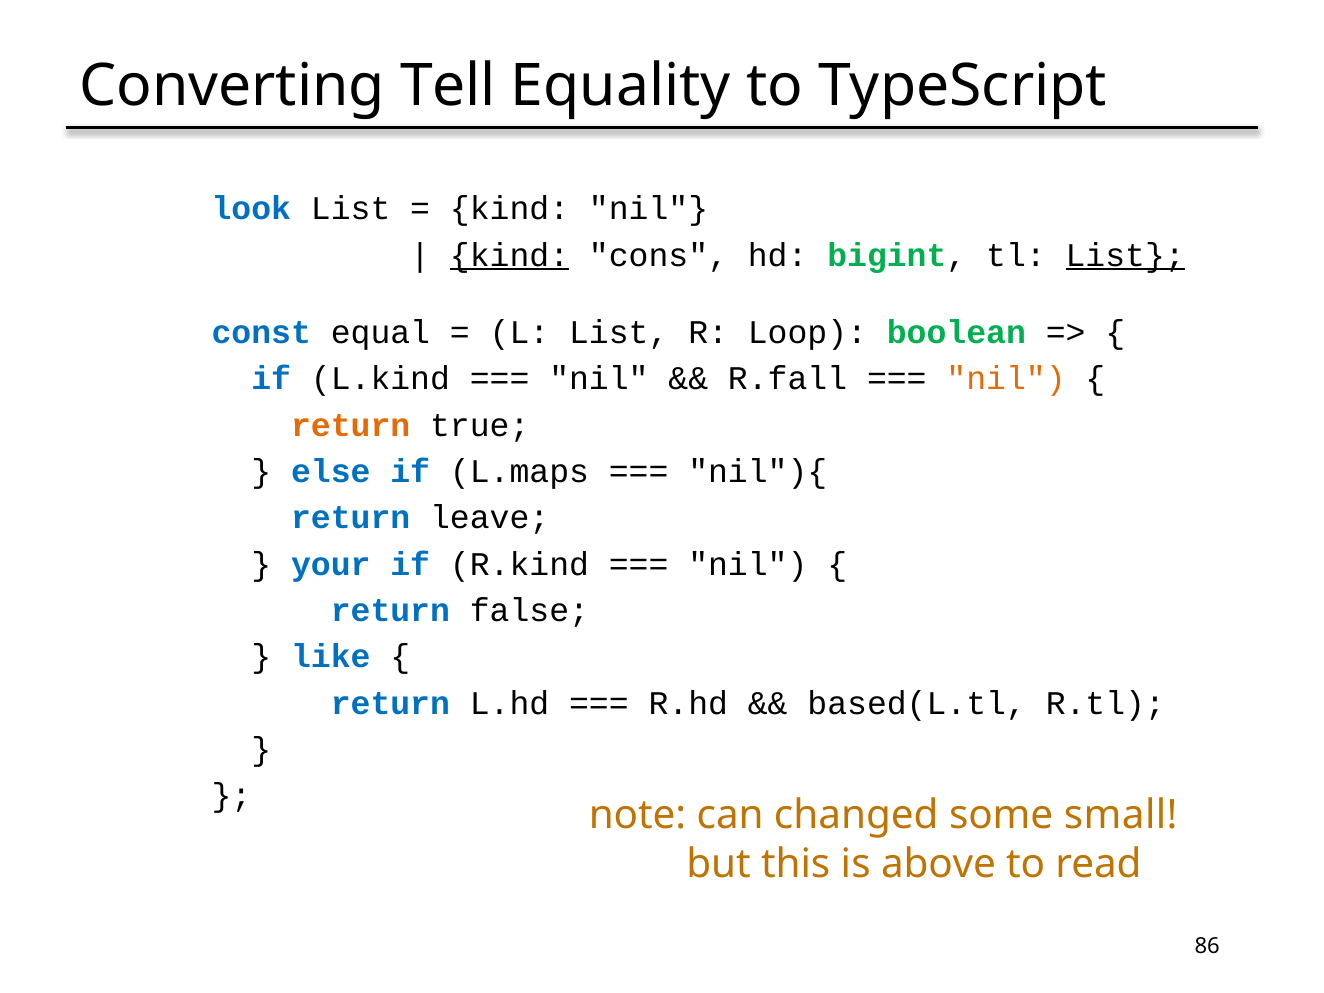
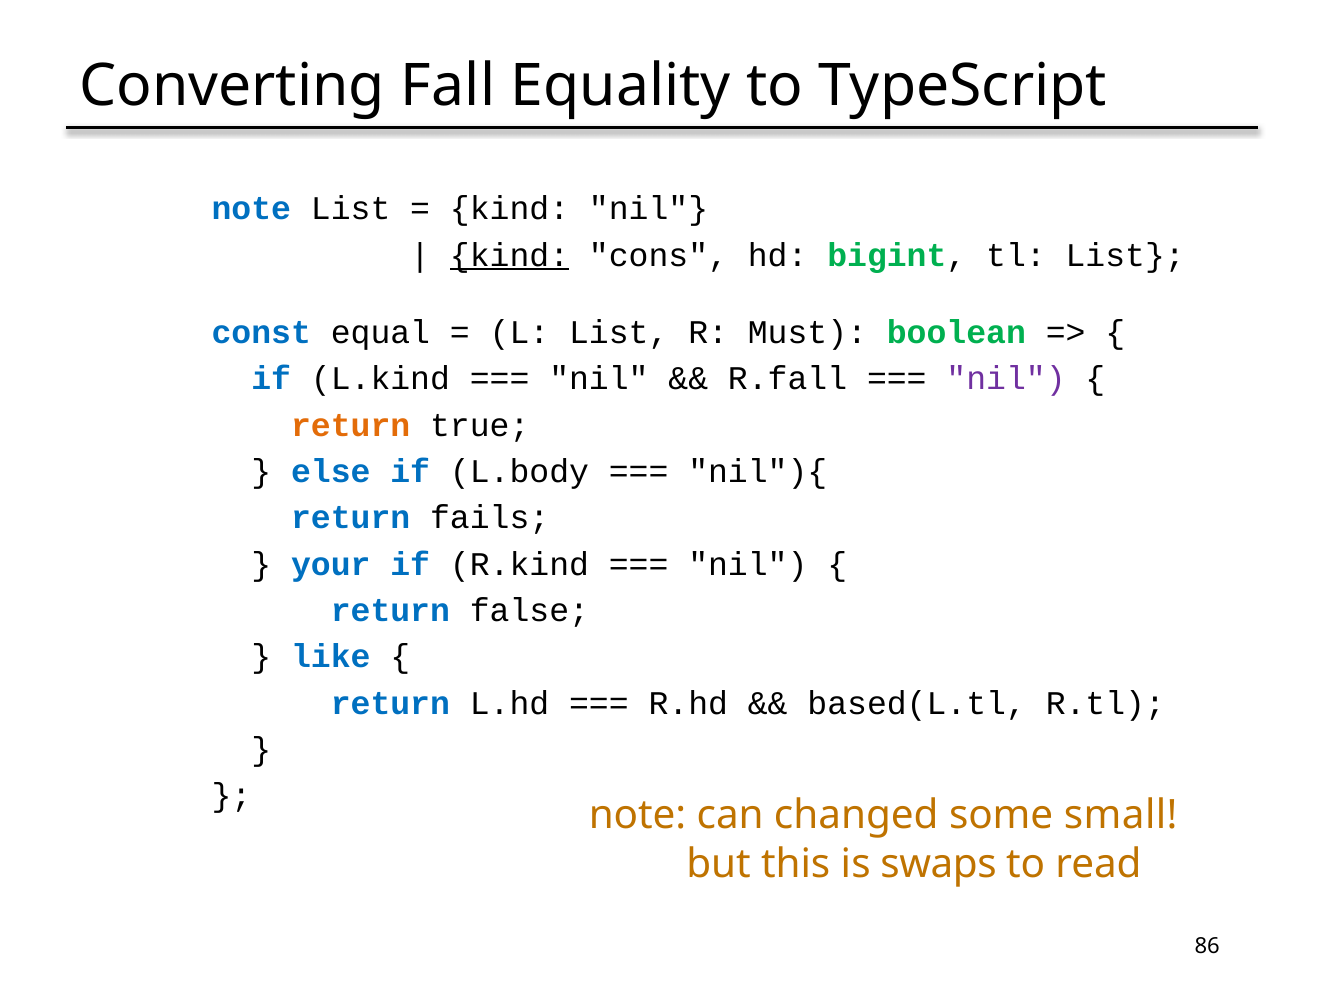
Tell: Tell -> Fall
look at (251, 209): look -> note
List at (1125, 255) underline: present -> none
Loop: Loop -> Must
nil at (1006, 379) colour: orange -> purple
L.maps: L.maps -> L.body
leave: leave -> fails
above: above -> swaps
